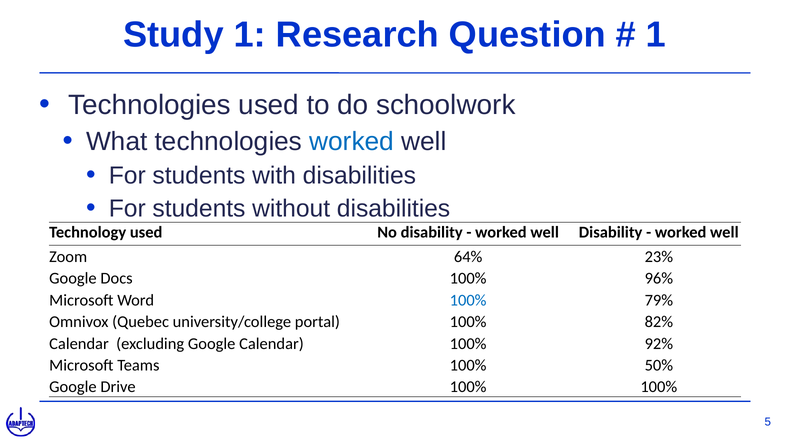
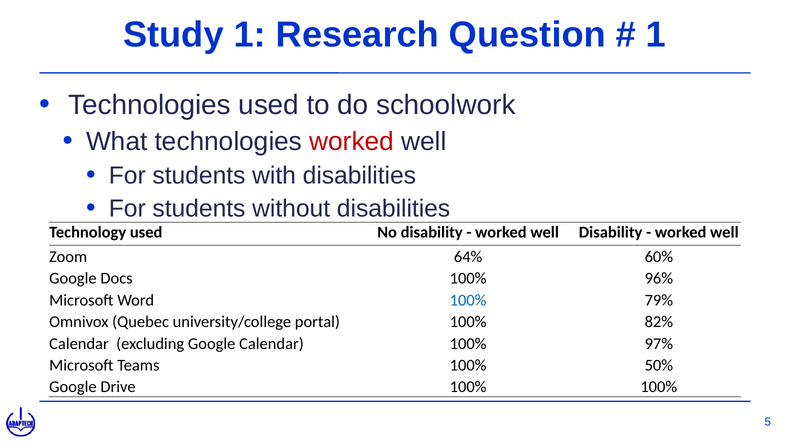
worked at (352, 142) colour: blue -> red
23%: 23% -> 60%
92%: 92% -> 97%
